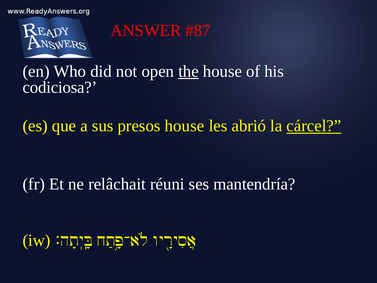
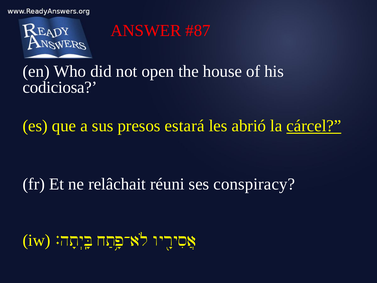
the underline: present -> none
presos house: house -> estará
mantendría: mantendría -> conspiracy
